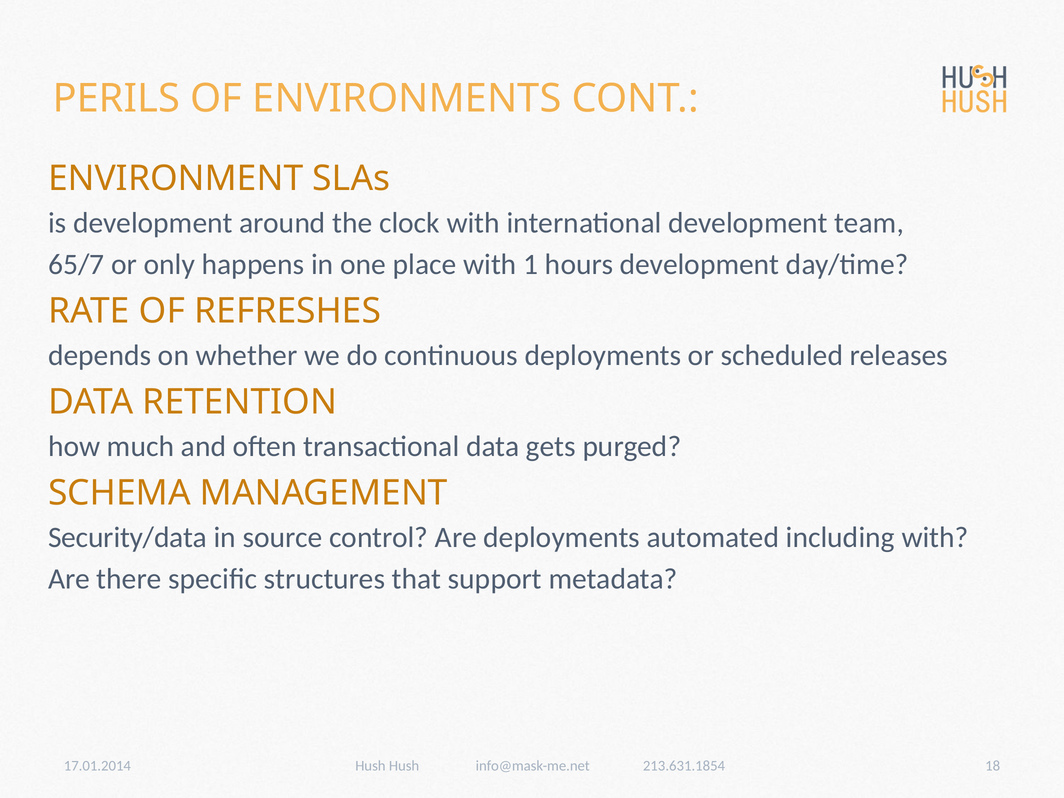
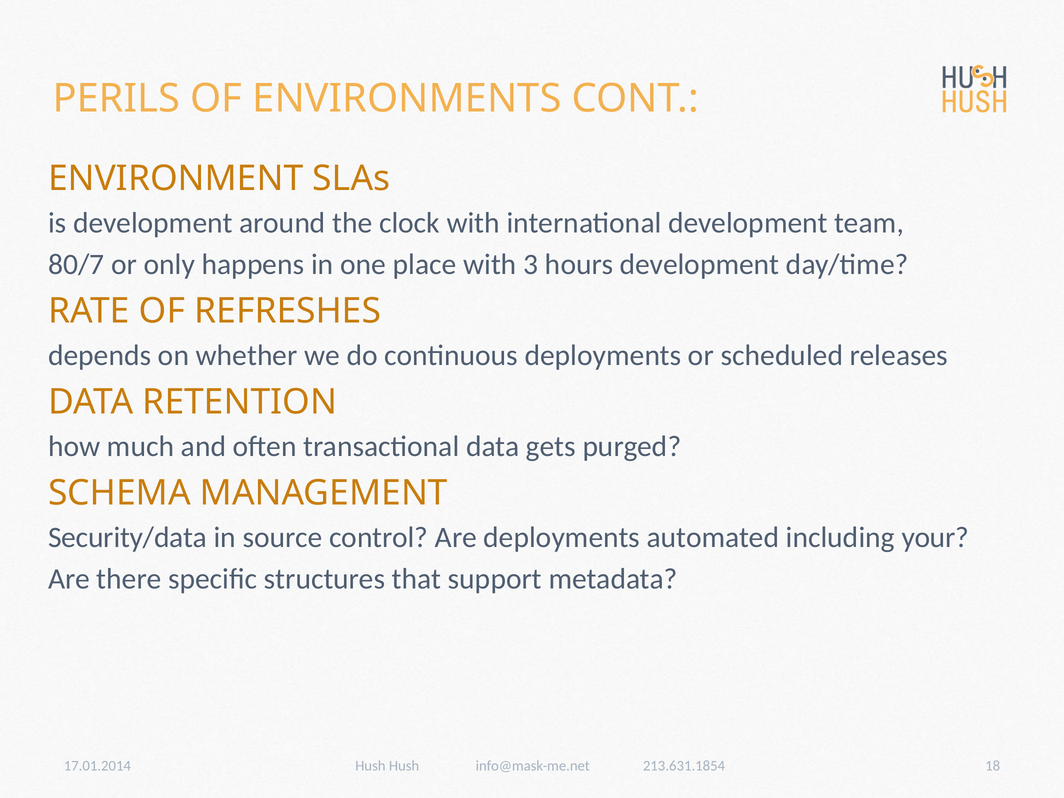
65/7: 65/7 -> 80/7
1: 1 -> 3
including with: with -> your
